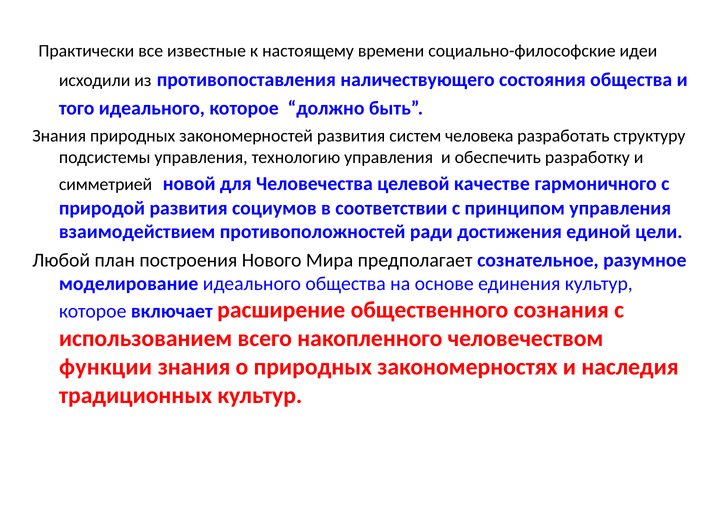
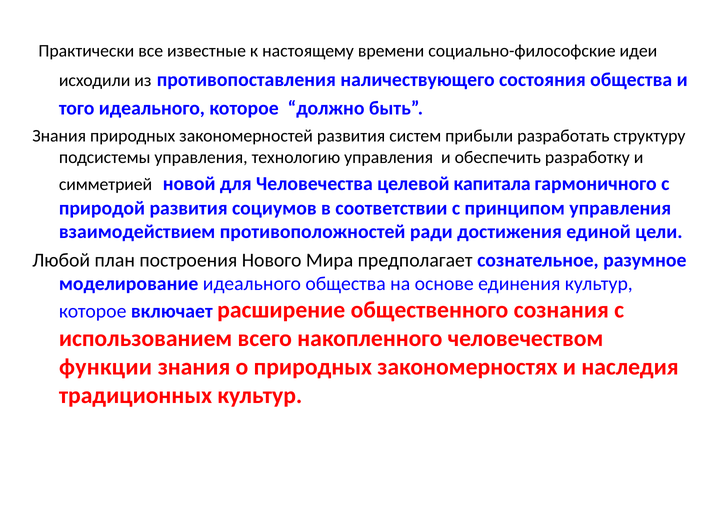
человека: человека -> прибыли
качестве: качестве -> капитала
